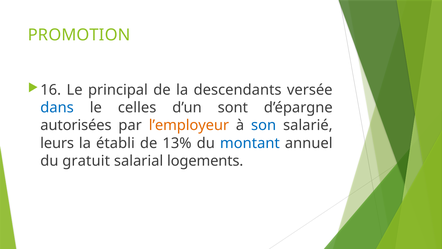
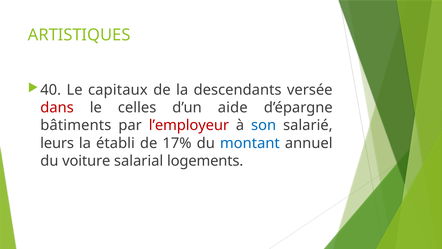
PROMOTION: PROMOTION -> ARTISTIQUES
16: 16 -> 40
principal: principal -> capitaux
dans colour: blue -> red
sont: sont -> aide
autorisées: autorisées -> bâtiments
l’employeur colour: orange -> red
13%: 13% -> 17%
gratuit: gratuit -> voiture
